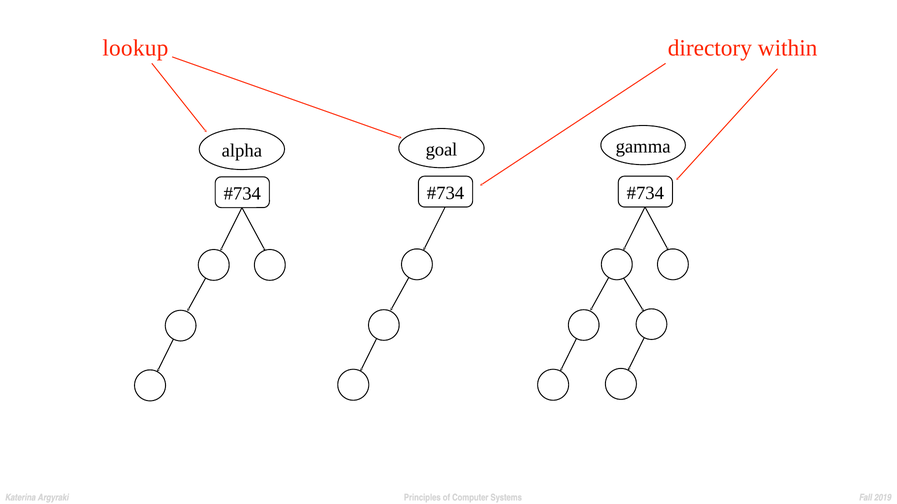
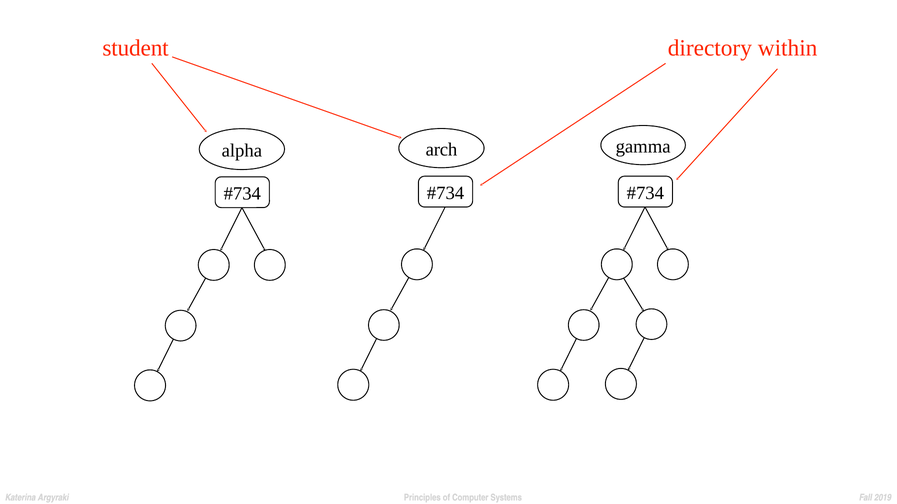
lookup: lookup -> student
goal: goal -> arch
